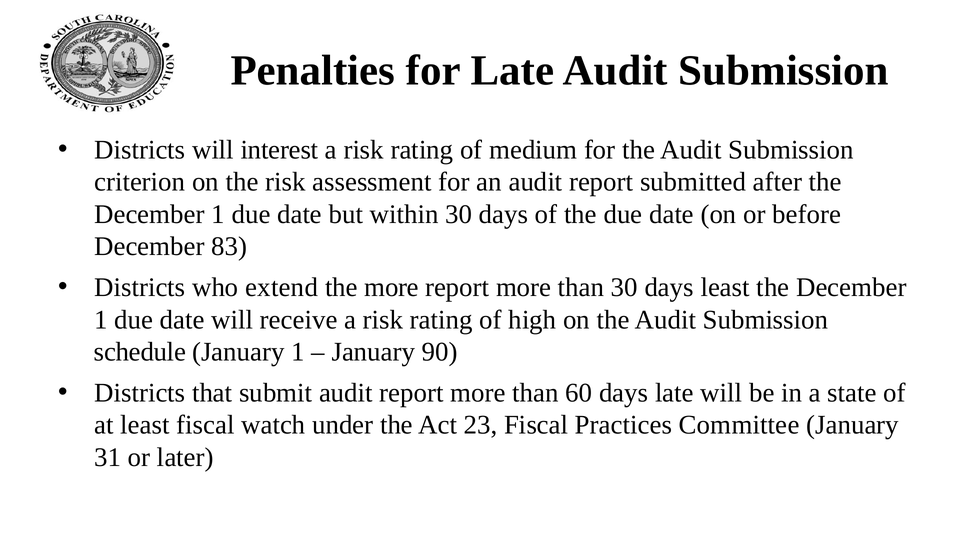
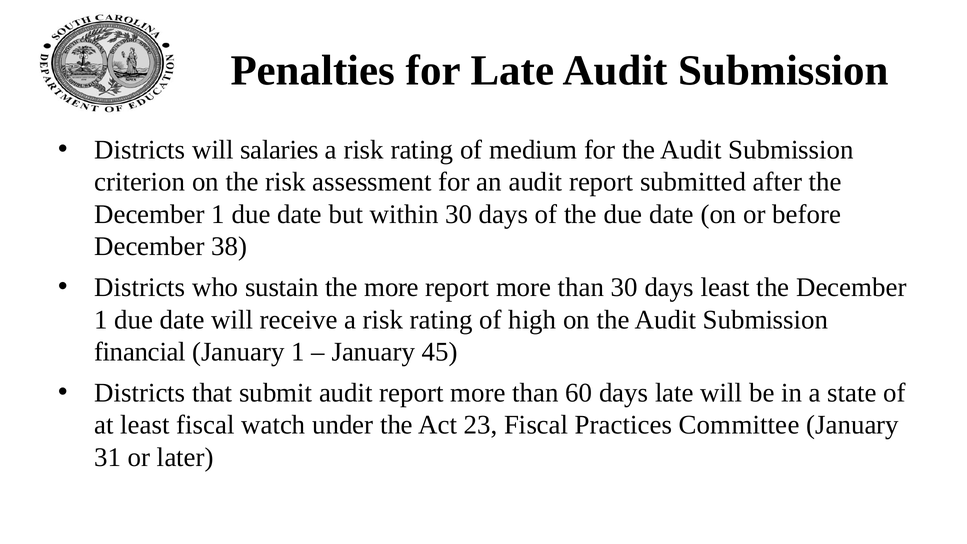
interest: interest -> salaries
83: 83 -> 38
extend: extend -> sustain
schedule: schedule -> financial
90: 90 -> 45
